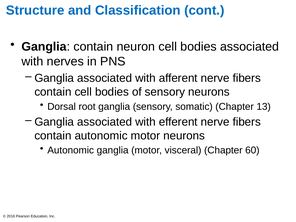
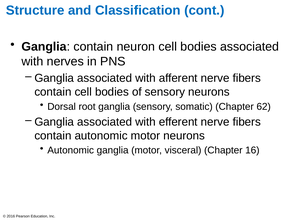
13: 13 -> 62
60: 60 -> 16
